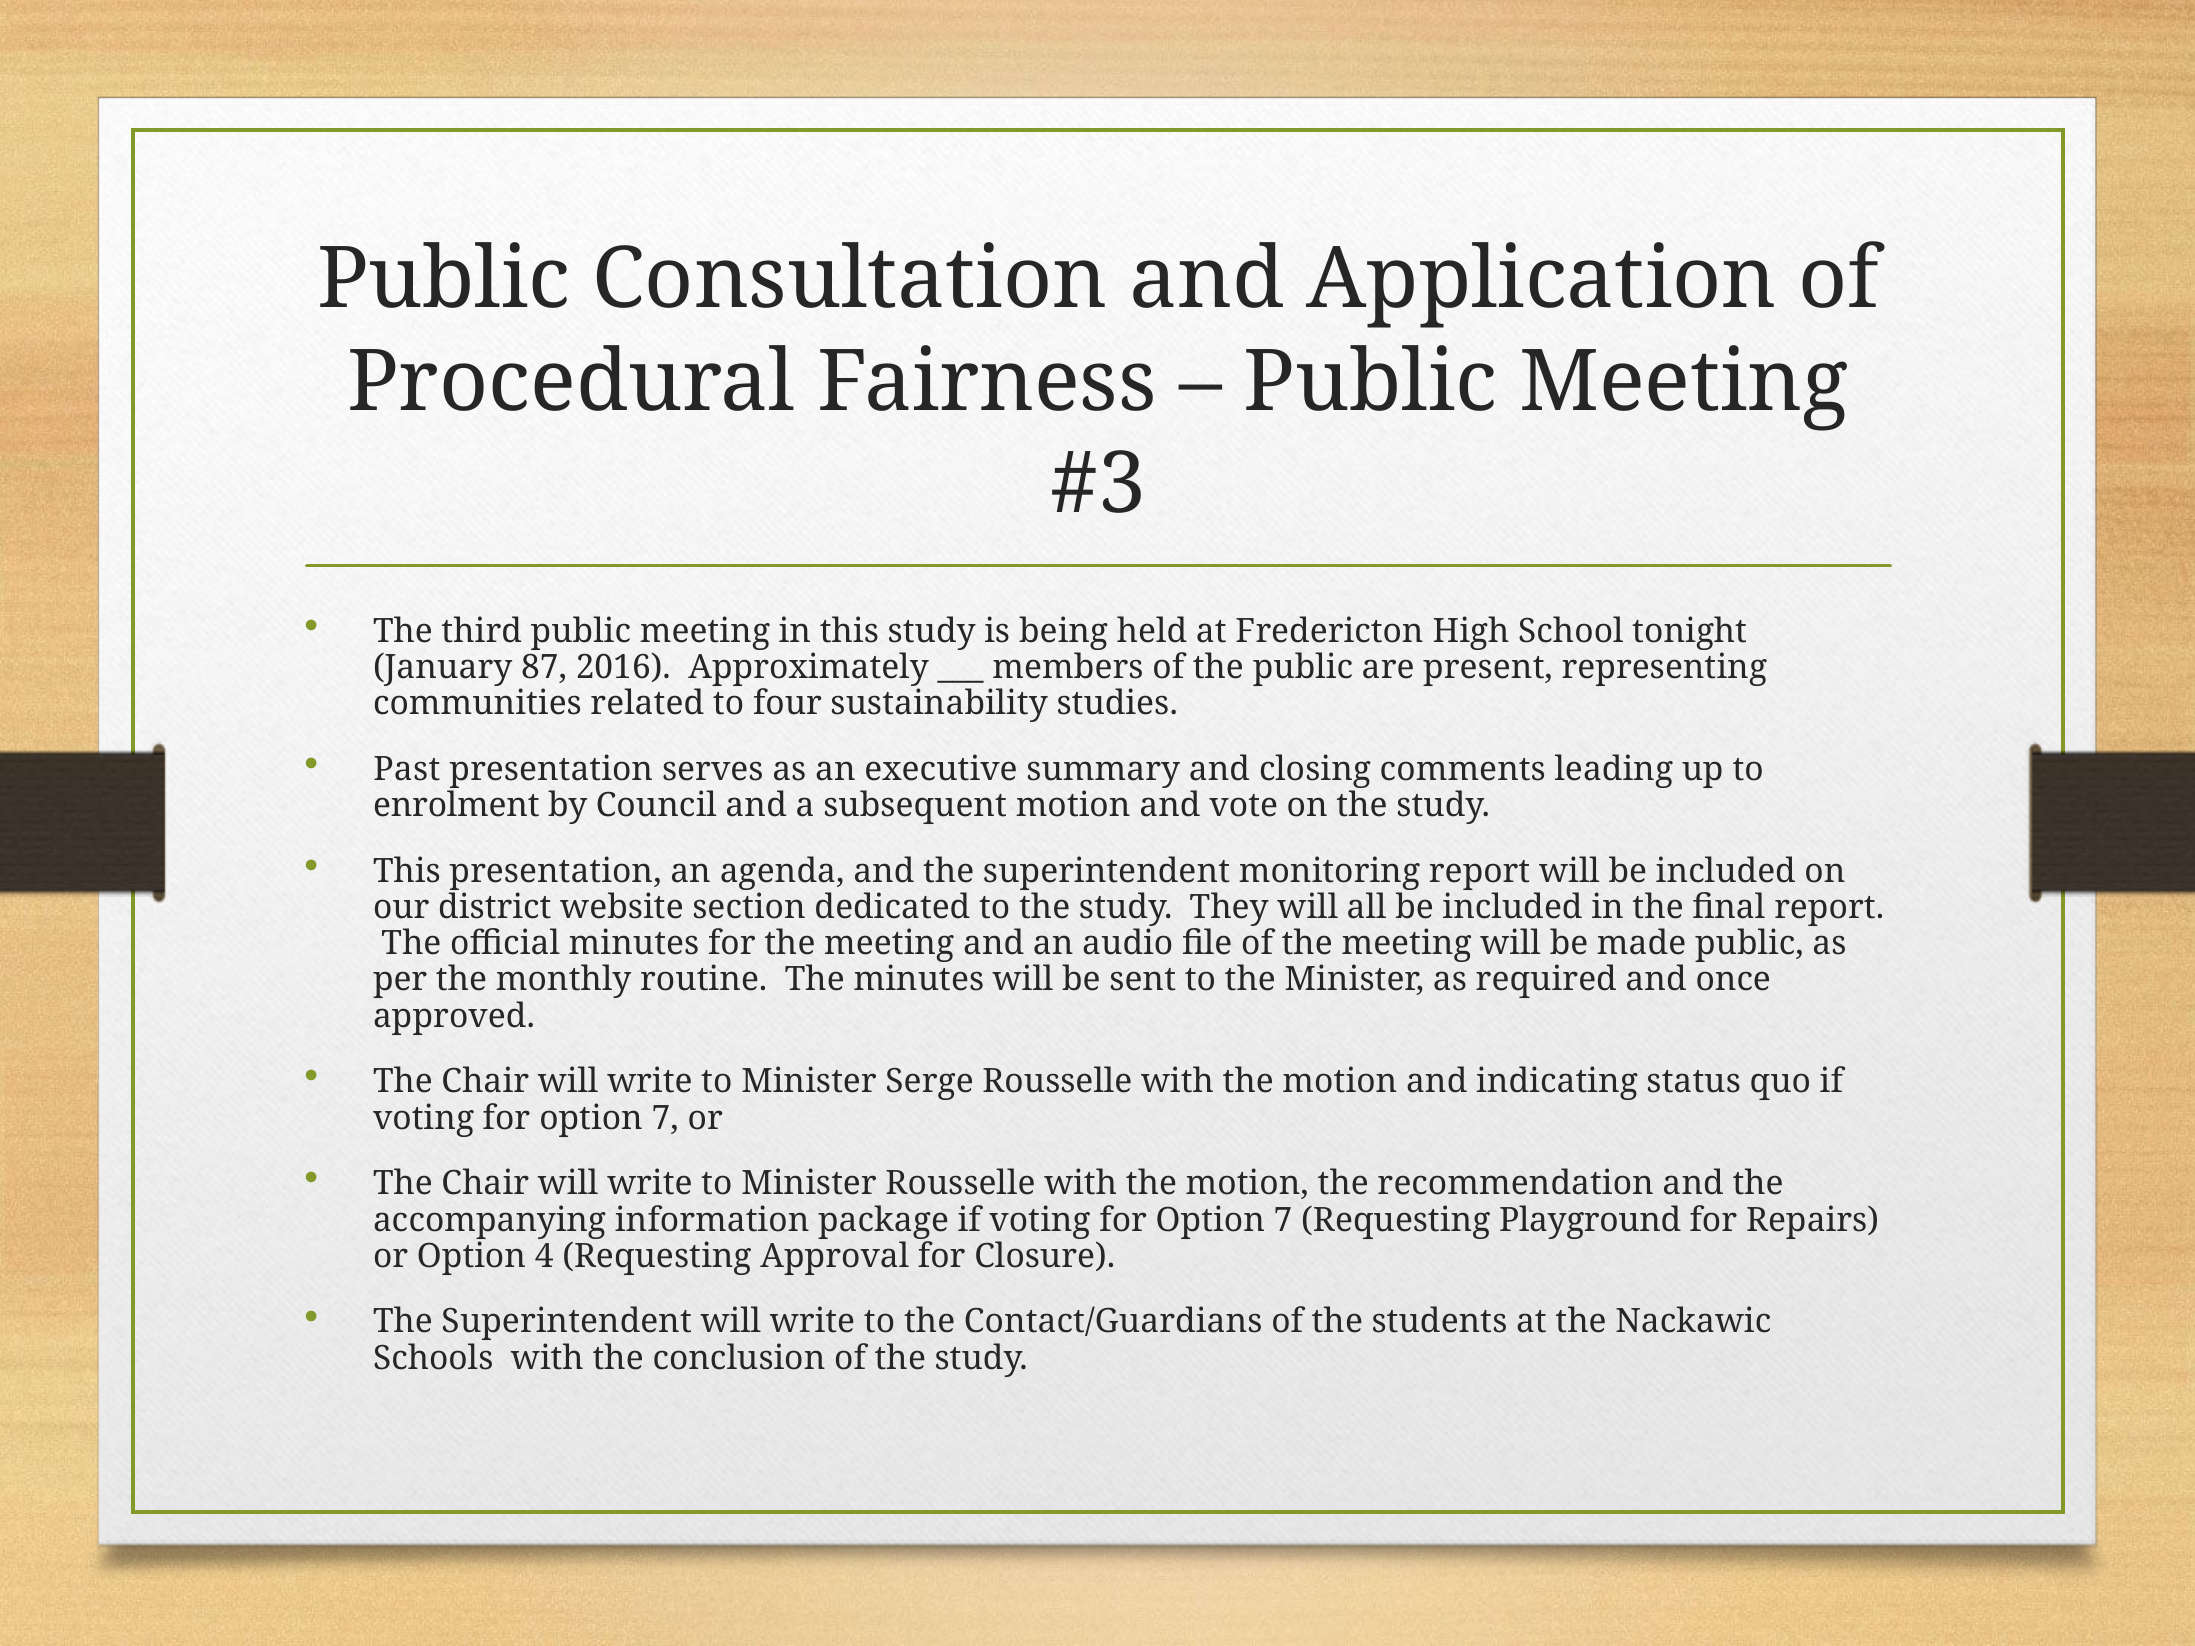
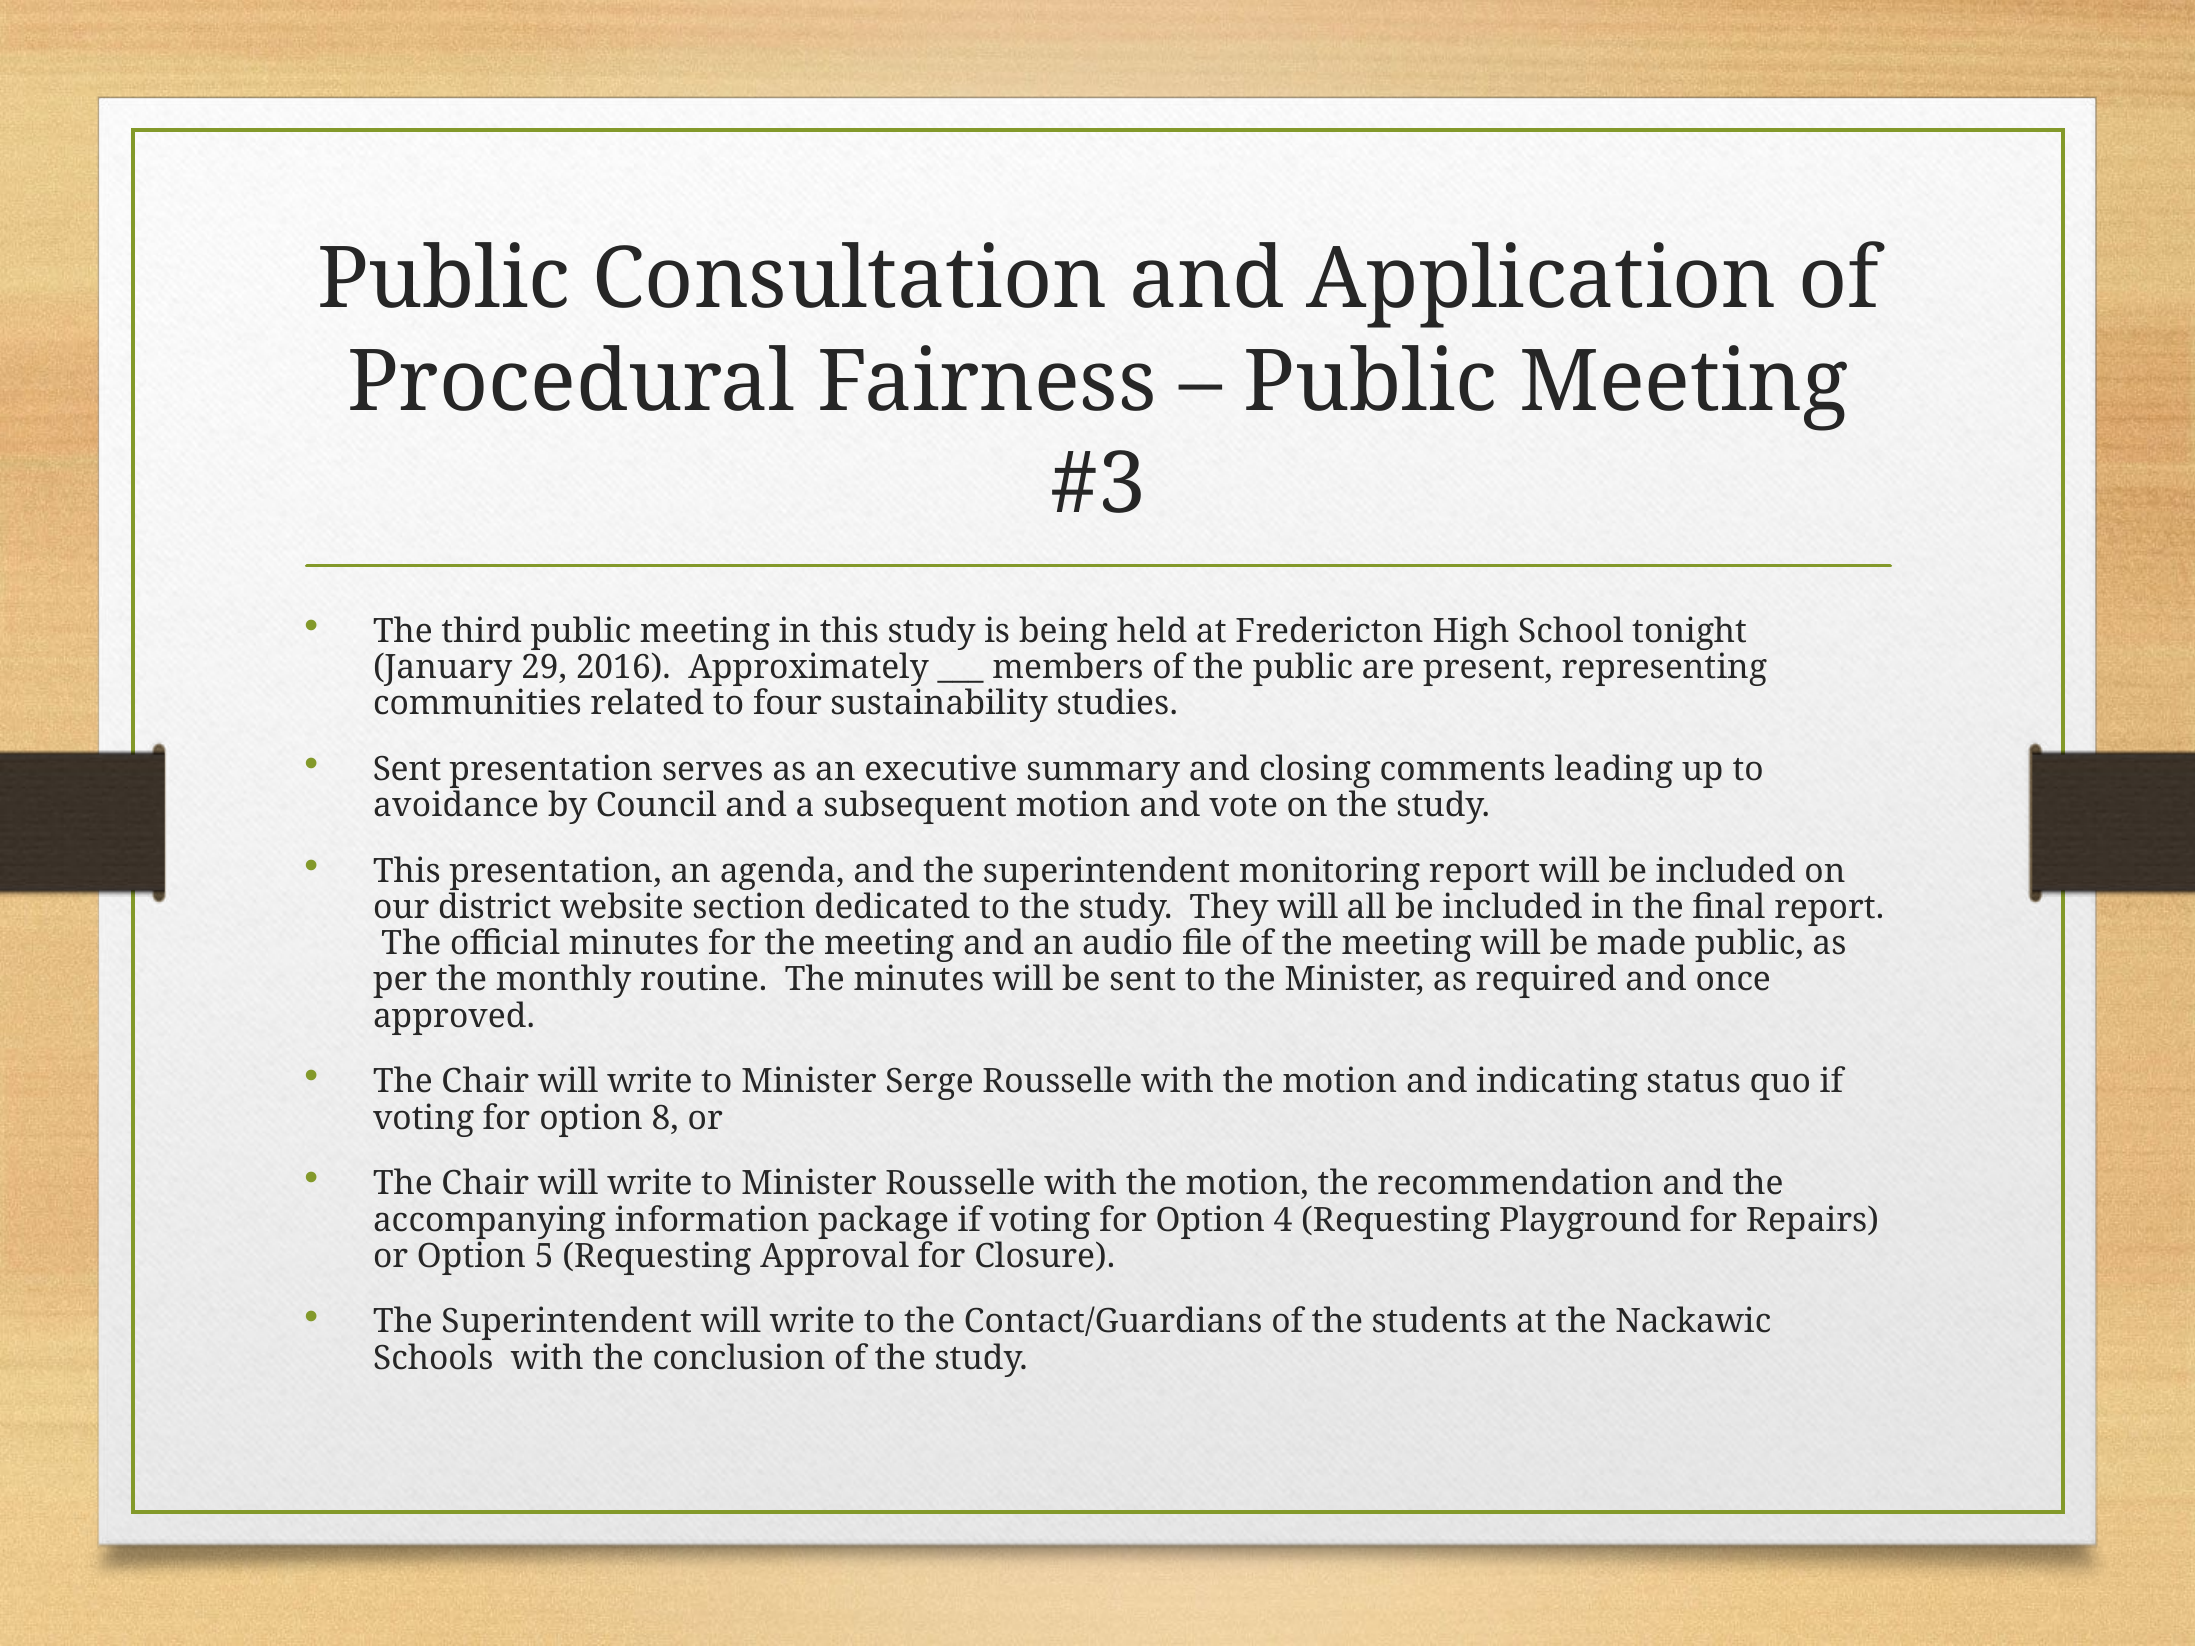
87: 87 -> 29
Past at (407, 769): Past -> Sent
enrolment: enrolment -> avoidance
7 at (665, 1118): 7 -> 8
7 at (1283, 1220): 7 -> 4
4: 4 -> 5
